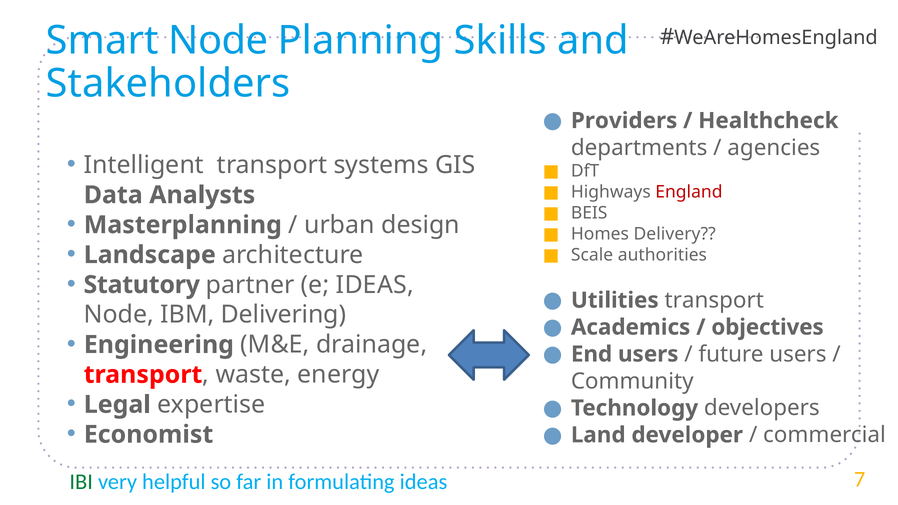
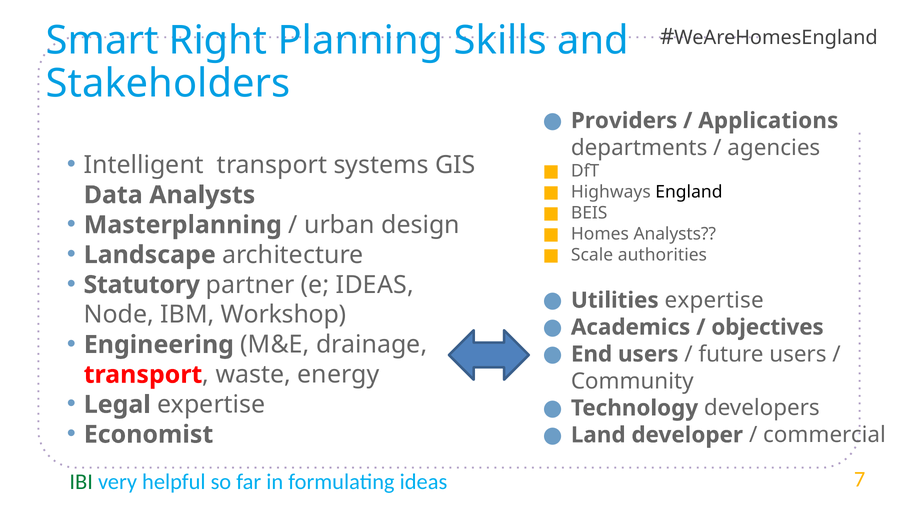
Smart Node: Node -> Right
Healthcheck: Healthcheck -> Applications
England colour: red -> black
Homes Delivery: Delivery -> Analysts
Utilities transport: transport -> expertise
Delivering: Delivering -> Workshop
